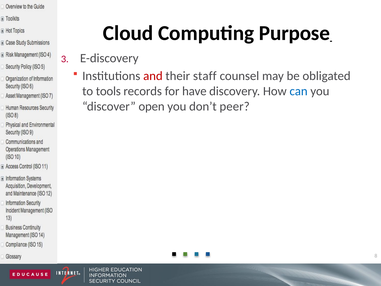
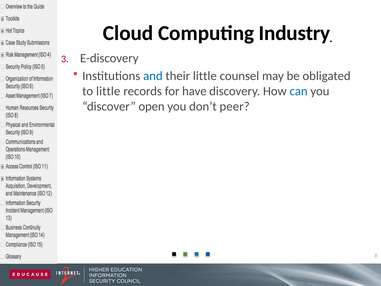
Purpose: Purpose -> Industry
and colour: red -> blue
their staff: staff -> little
to tools: tools -> little
